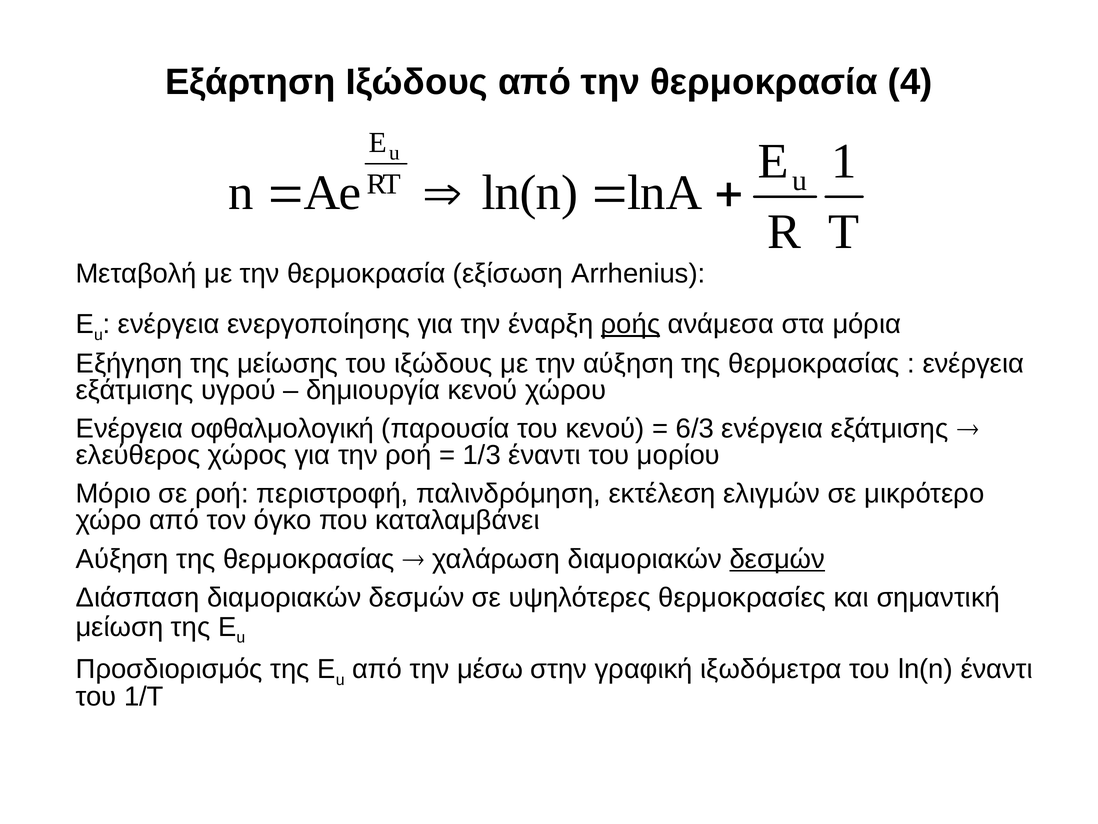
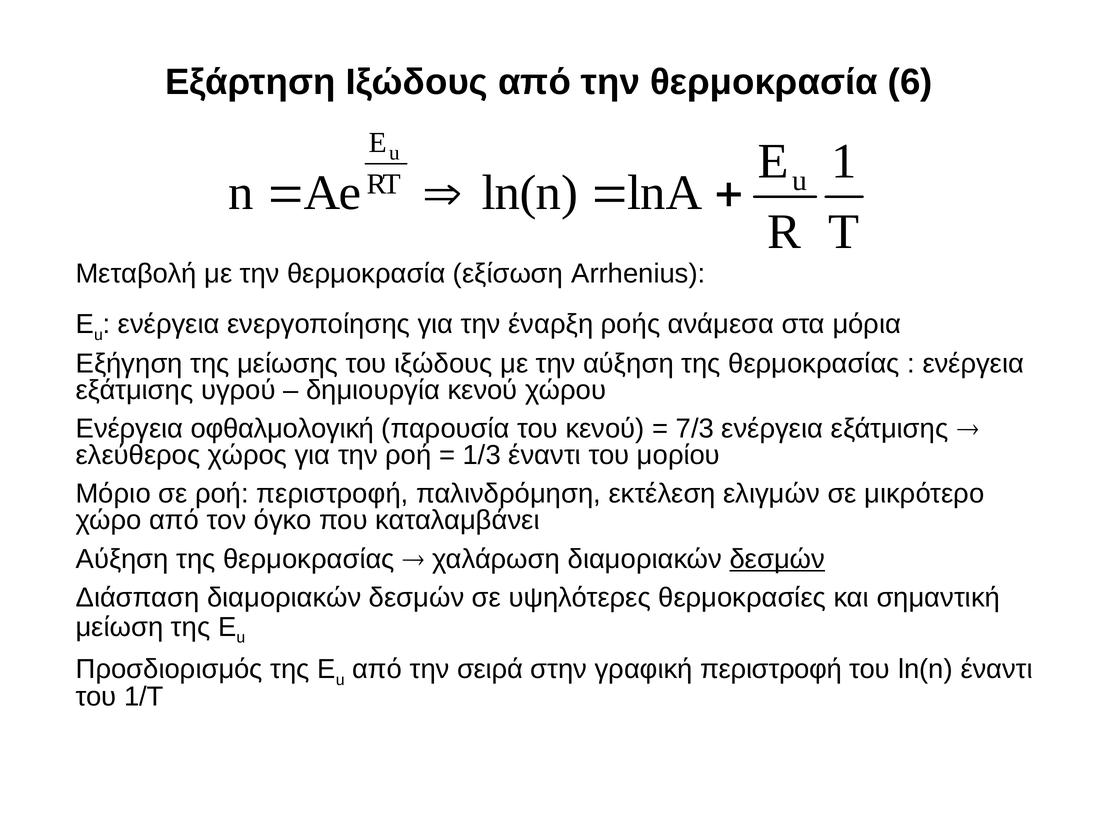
4: 4 -> 6
ροής underline: present -> none
6/3: 6/3 -> 7/3
μέσω: μέσω -> σειρά
γραφική ιξωδόμετρα: ιξωδόμετρα -> περιστροφή
